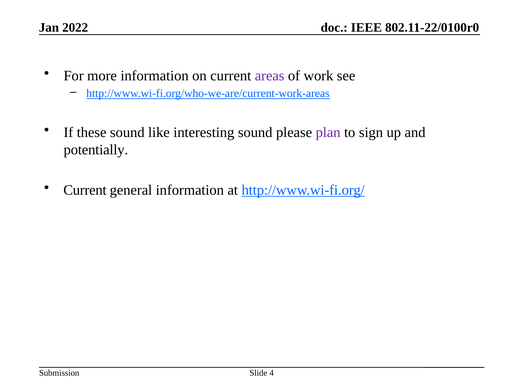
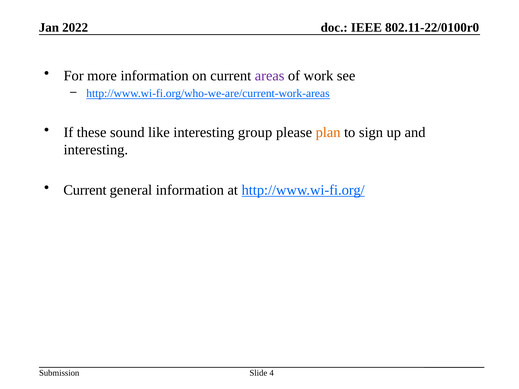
interesting sound: sound -> group
plan colour: purple -> orange
potentially at (96, 150): potentially -> interesting
